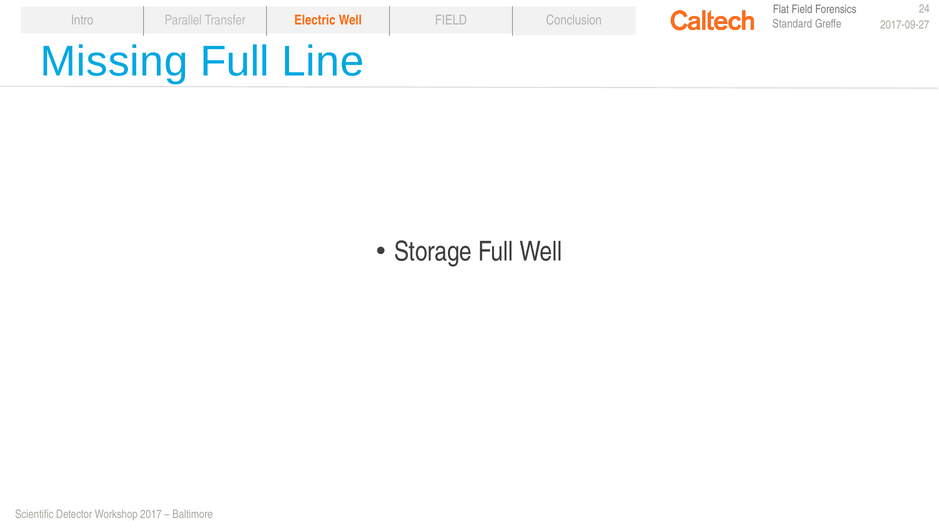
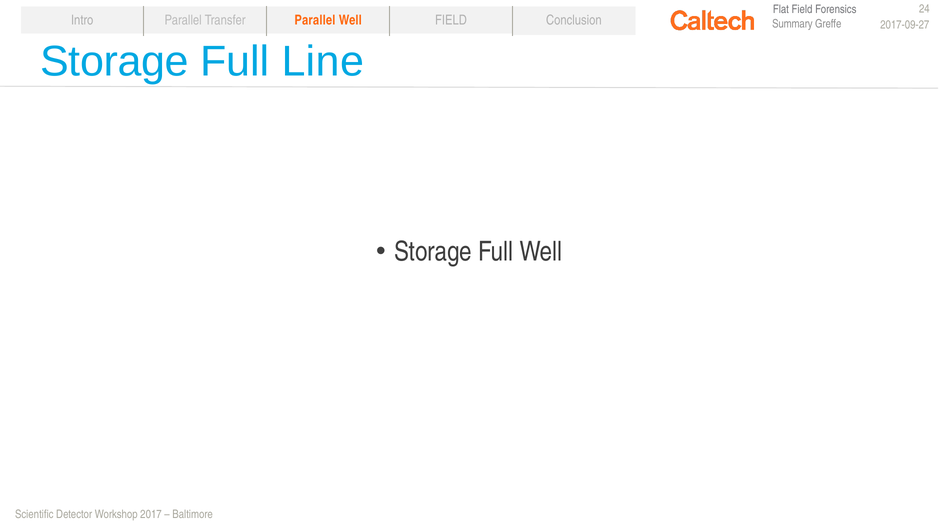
Transfer Electric: Electric -> Parallel
Standard: Standard -> Summary
Missing at (114, 61): Missing -> Storage
